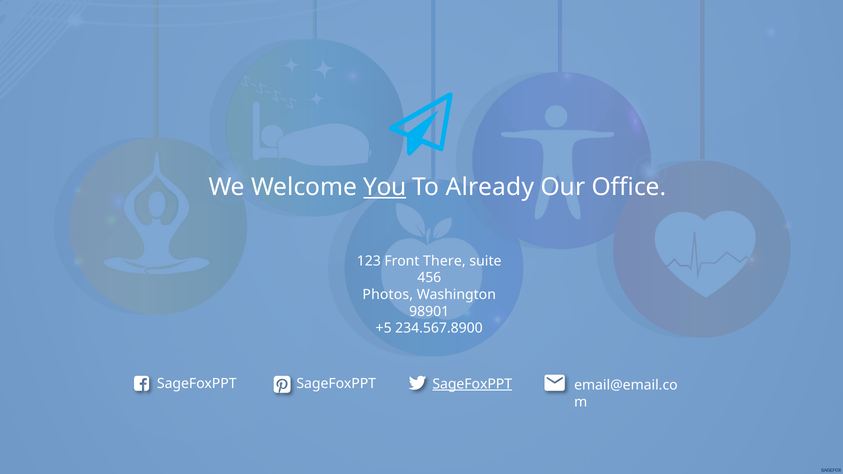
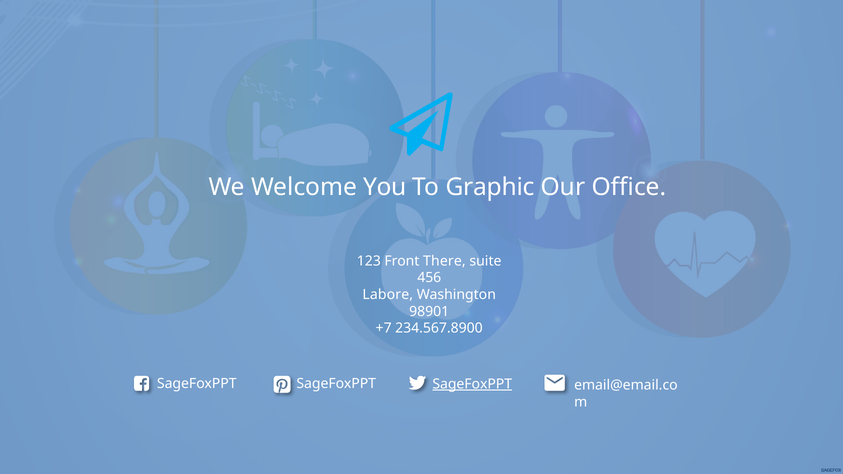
You underline: present -> none
Already: Already -> Graphic
Photos: Photos -> Labore
+5: +5 -> +7
